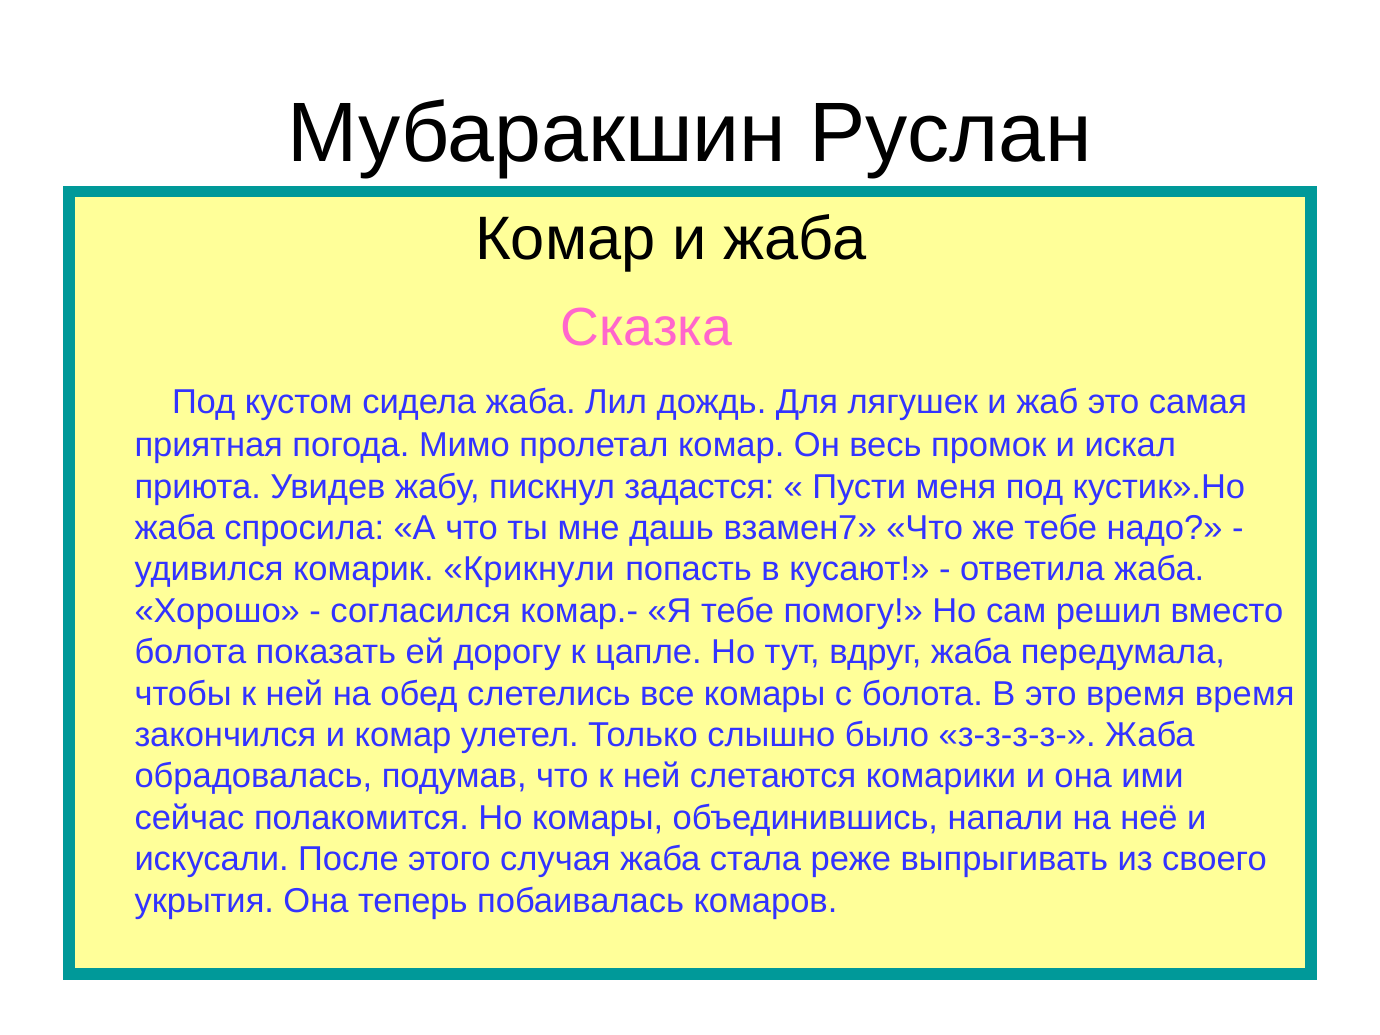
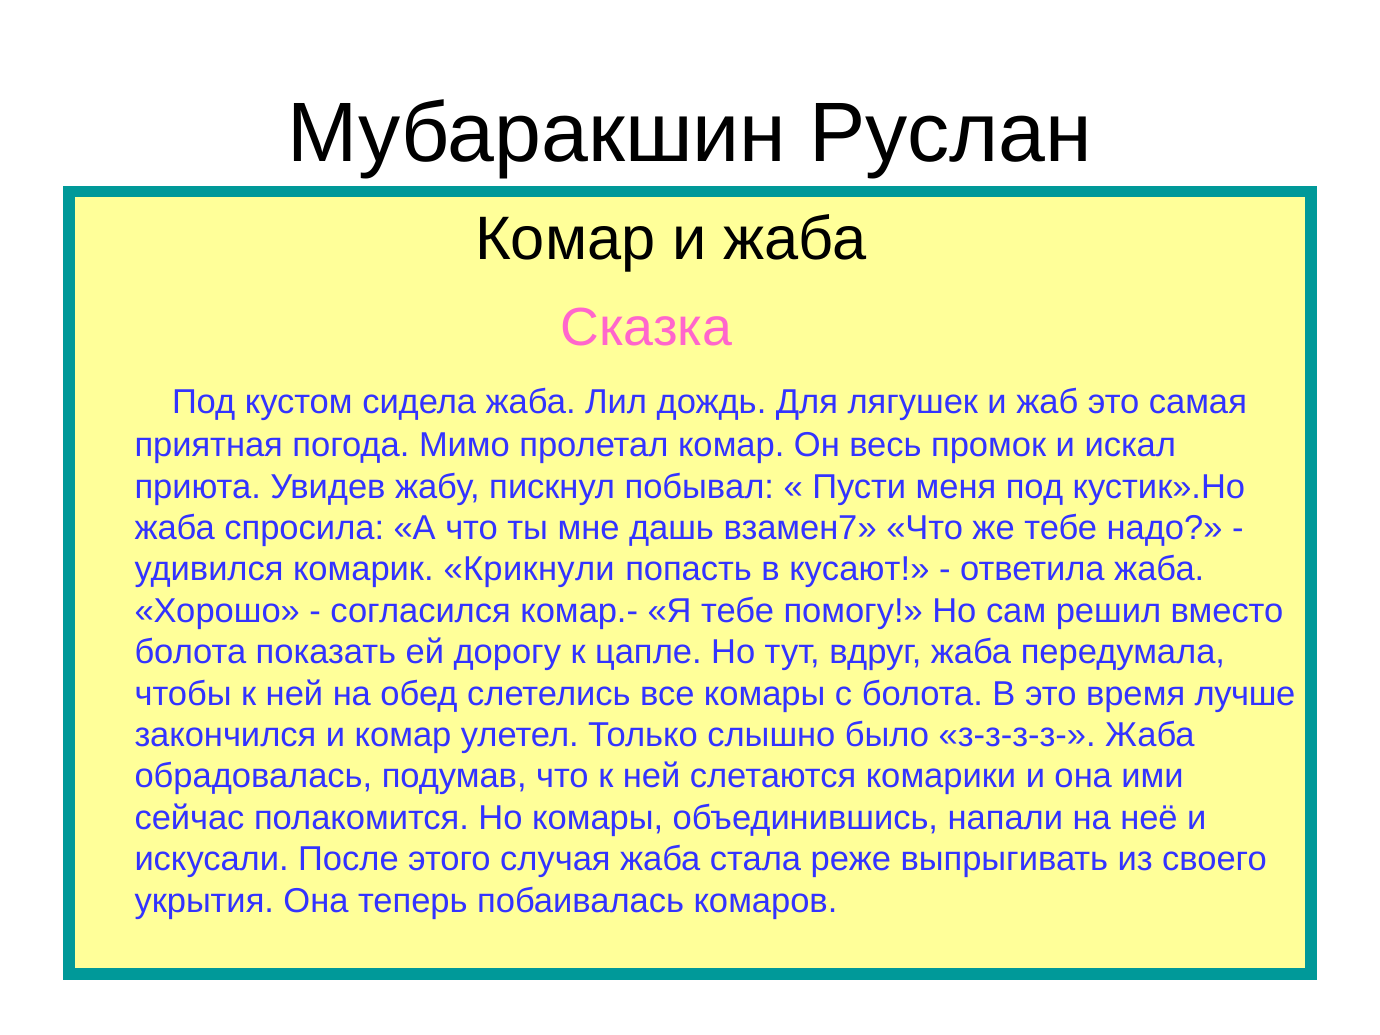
задастся: задастся -> побывал
время время: время -> лучше
